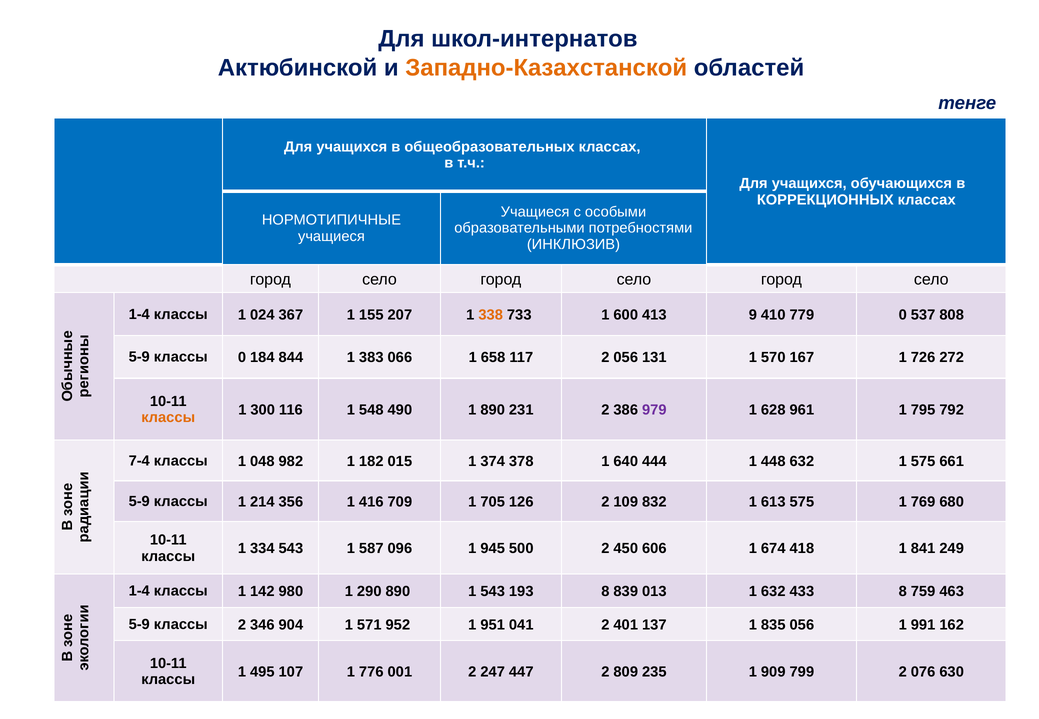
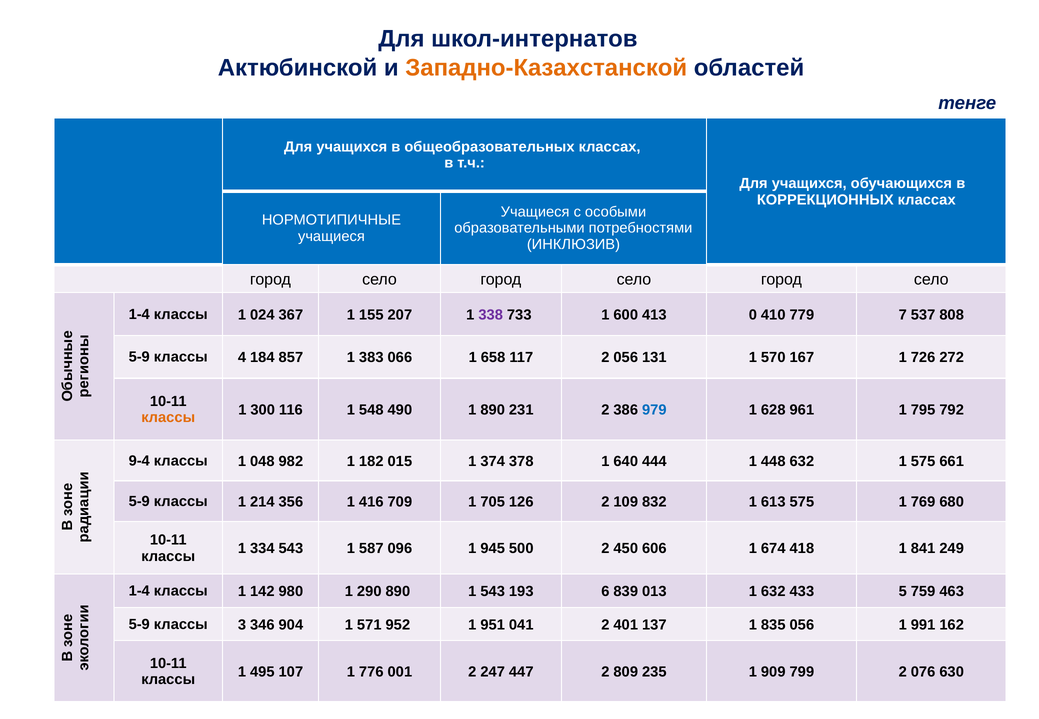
338 colour: orange -> purple
9: 9 -> 0
779 0: 0 -> 7
классы 0: 0 -> 4
844: 844 -> 857
979 colour: purple -> blue
7-4: 7-4 -> 9-4
193 8: 8 -> 6
433 8: 8 -> 5
классы 2: 2 -> 3
